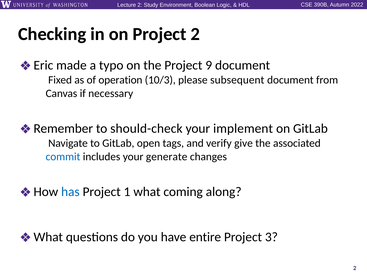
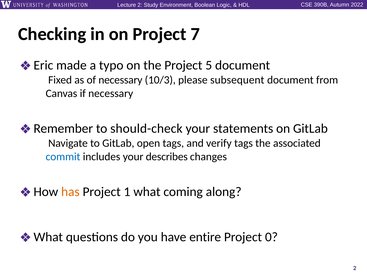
Project 2: 2 -> 7
9: 9 -> 5
of operation: operation -> necessary
implement: implement -> statements
verify give: give -> tags
generate: generate -> describes
has colour: blue -> orange
3: 3 -> 0
